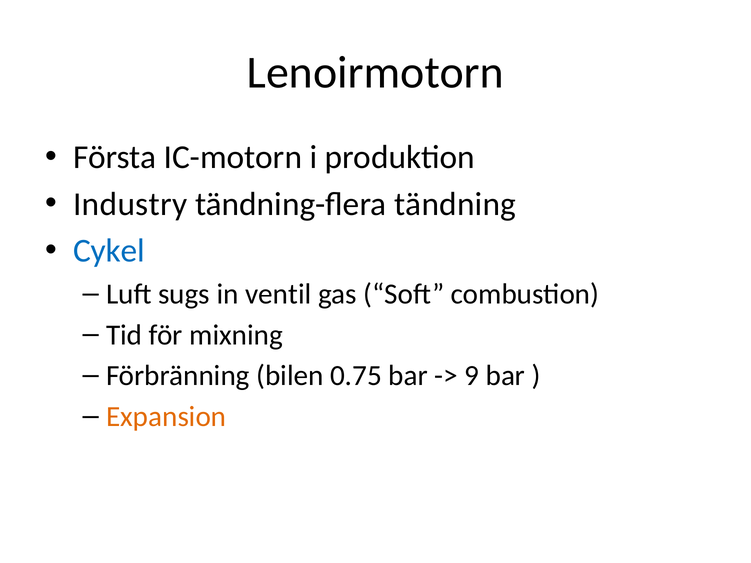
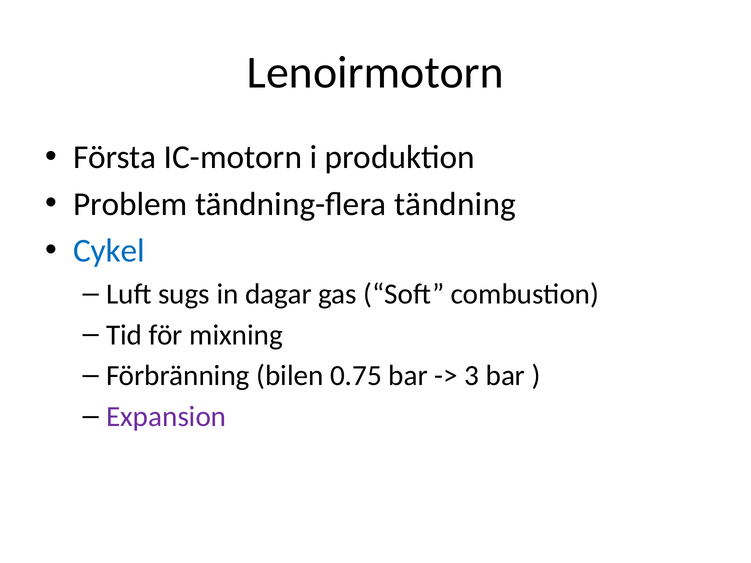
Industry: Industry -> Problem
ventil: ventil -> dagar
9: 9 -> 3
Expansion colour: orange -> purple
